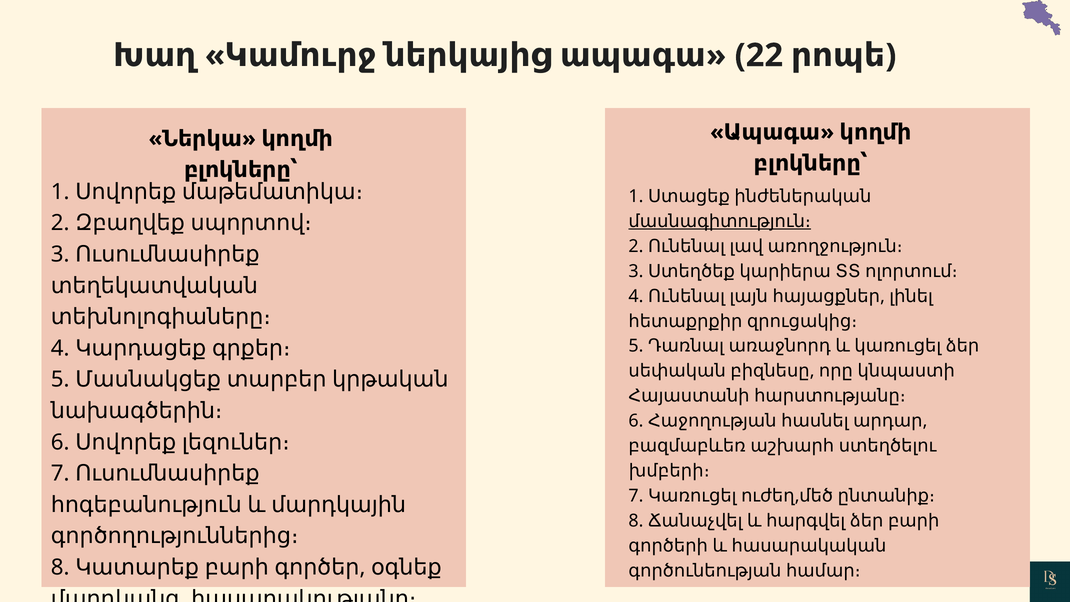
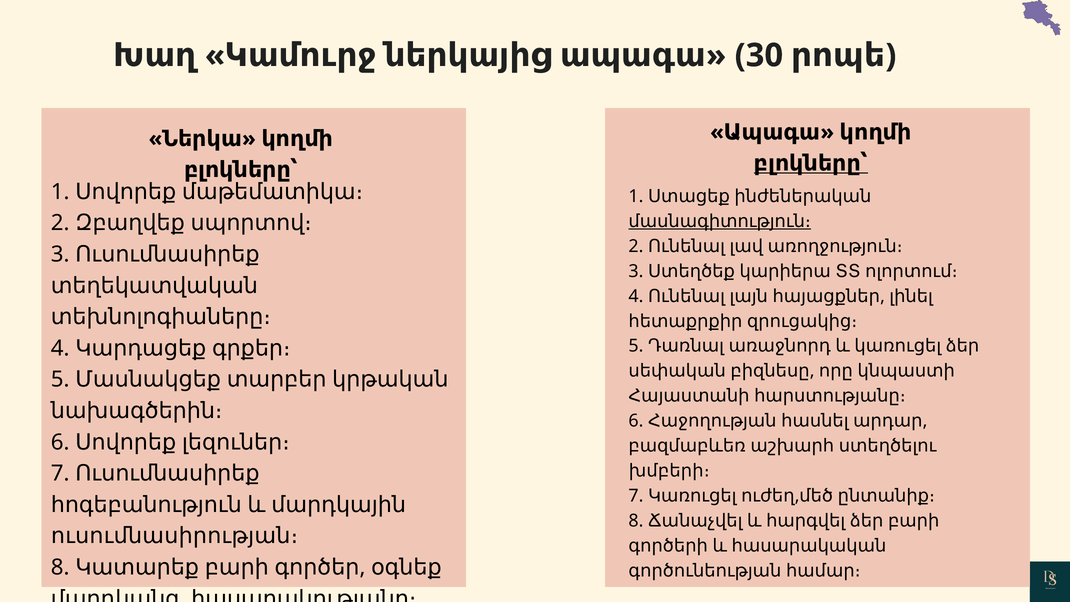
22: 22 -> 30
բլոկները՝ at (811, 163) underline: none -> present
գործողություններից։: գործողություններից։ -> ուսումնասիրության։
